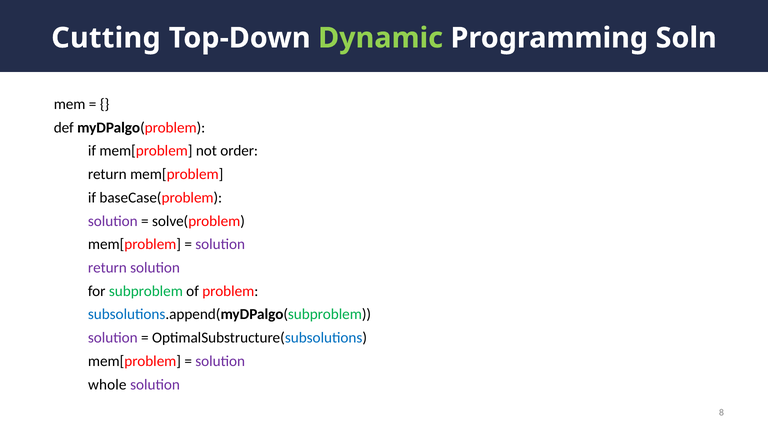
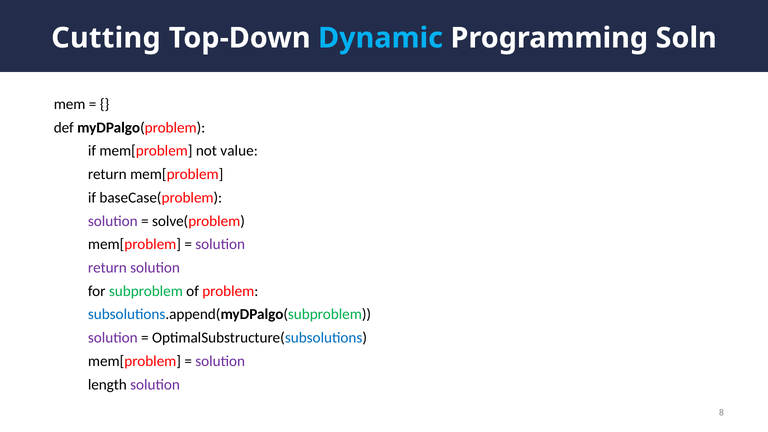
Dynamic colour: light green -> light blue
order: order -> value
whole: whole -> length
